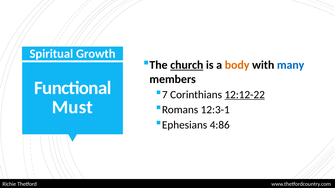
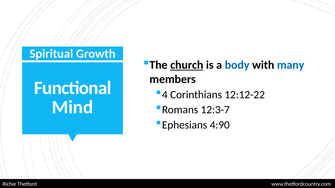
body colour: orange -> blue
7: 7 -> 4
12:12-22 underline: present -> none
Must: Must -> Mind
12:3-1: 12:3-1 -> 12:3-7
4:86: 4:86 -> 4:90
